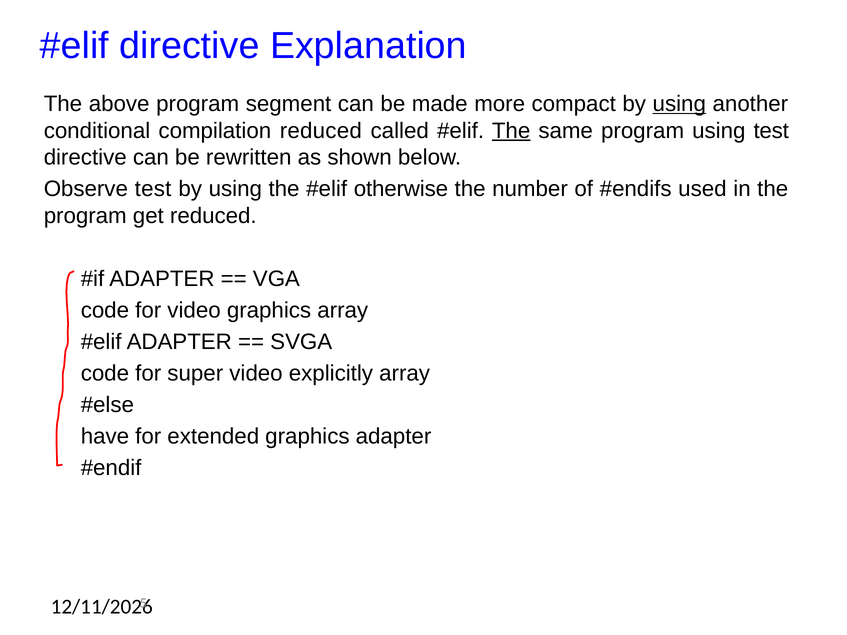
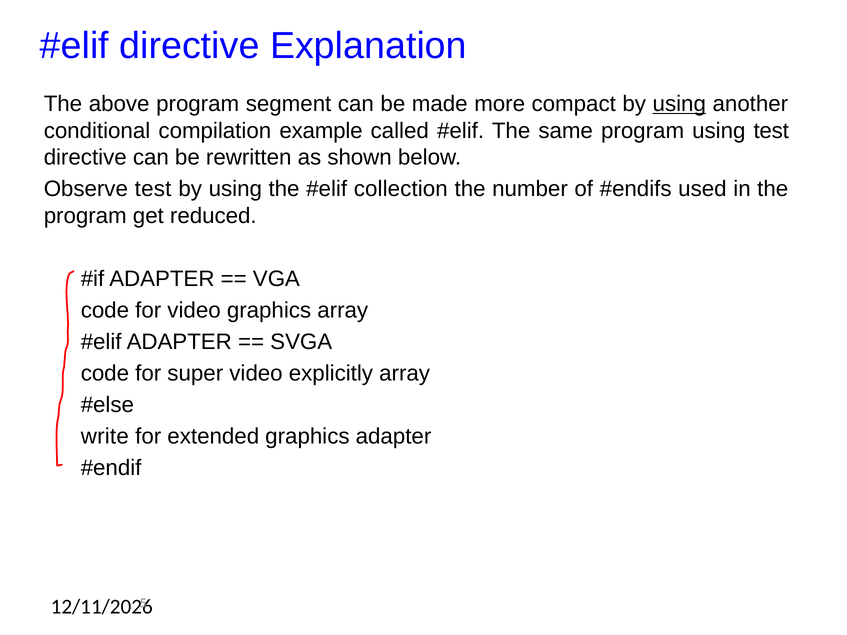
compilation reduced: reduced -> example
The at (511, 131) underline: present -> none
otherwise: otherwise -> collection
have: have -> write
